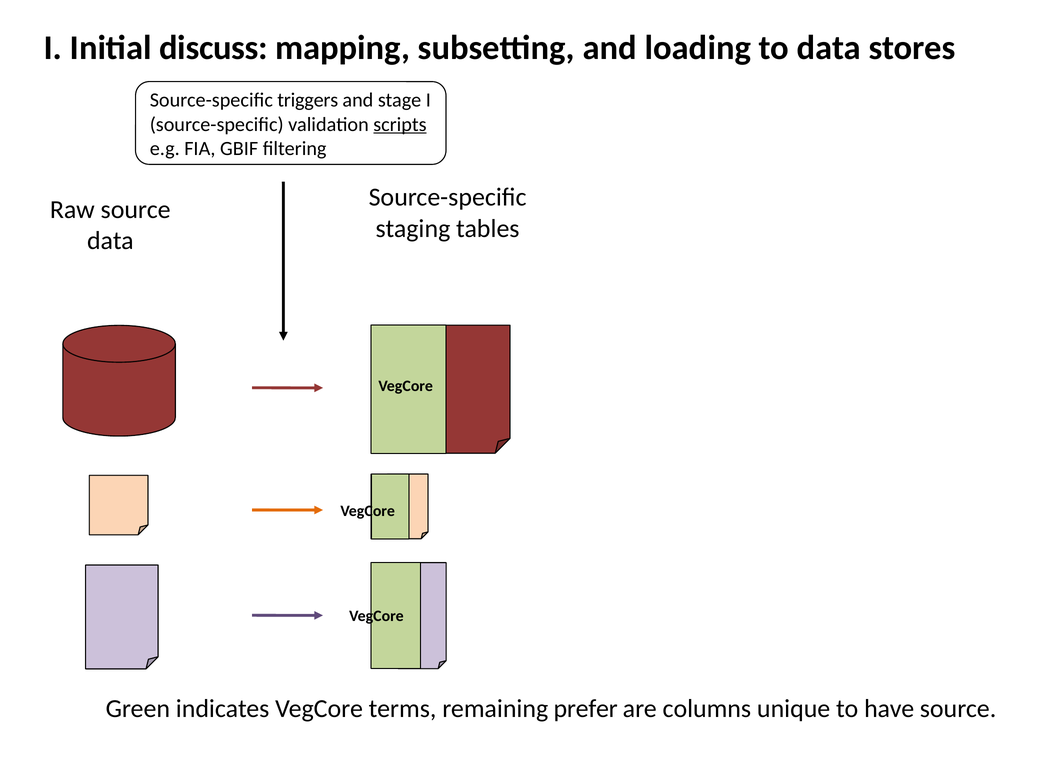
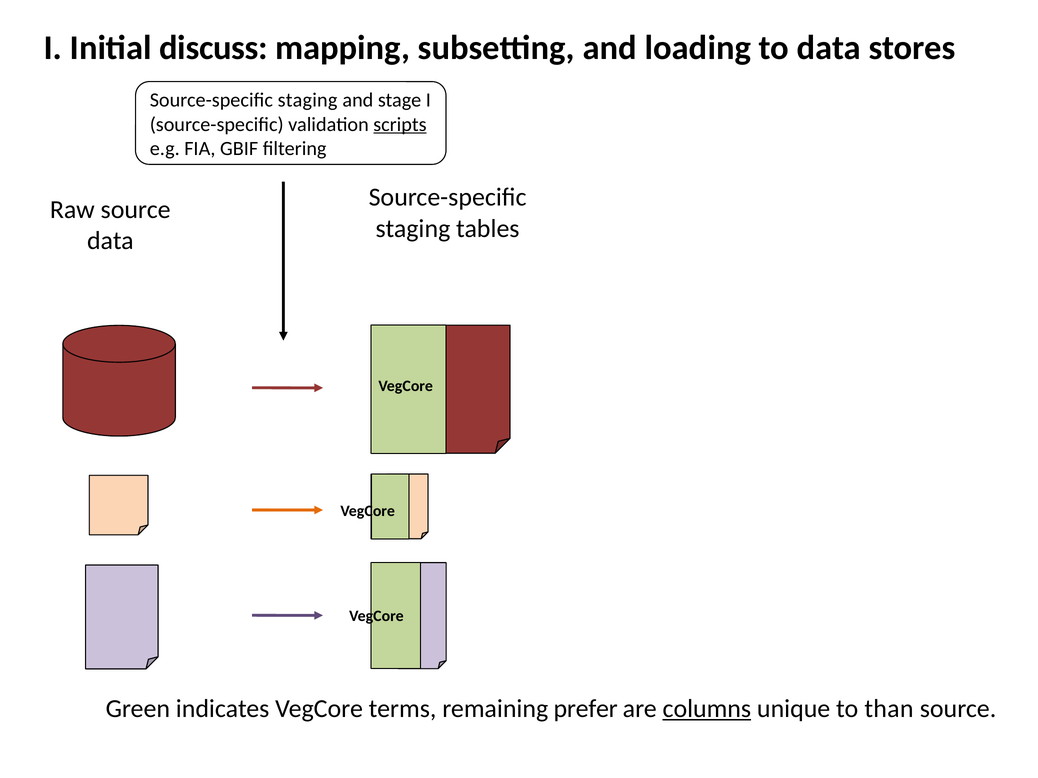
triggers at (308, 100): triggers -> staging
columns underline: none -> present
have: have -> than
